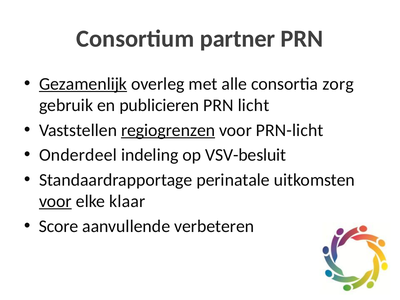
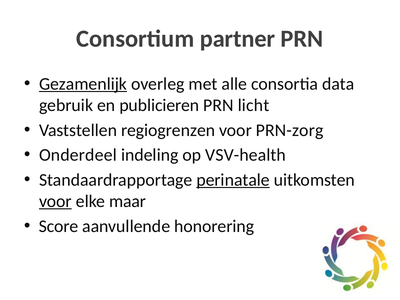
zorg: zorg -> data
regiogrenzen underline: present -> none
PRN-licht: PRN-licht -> PRN-zorg
VSV-besluit: VSV-besluit -> VSV-health
perinatale underline: none -> present
klaar: klaar -> maar
verbeteren: verbeteren -> honorering
